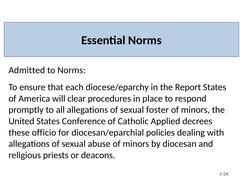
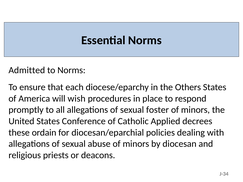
Report: Report -> Others
clear: clear -> wish
officio: officio -> ordain
